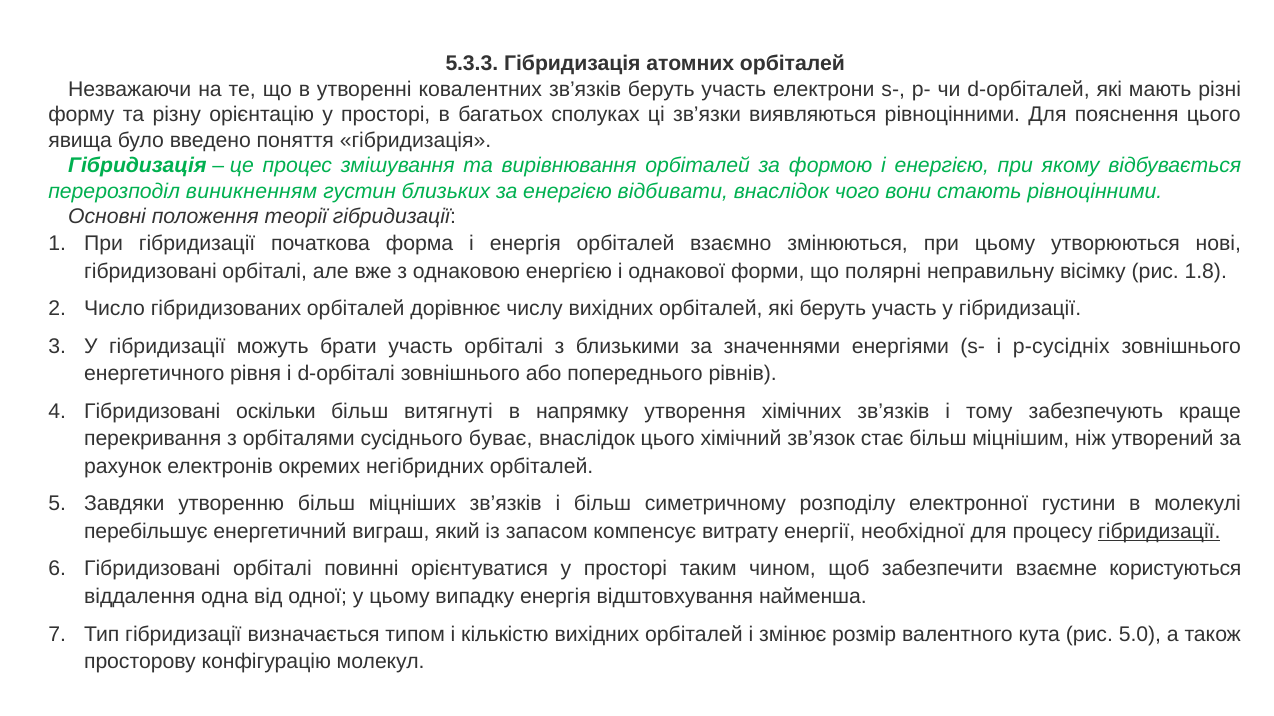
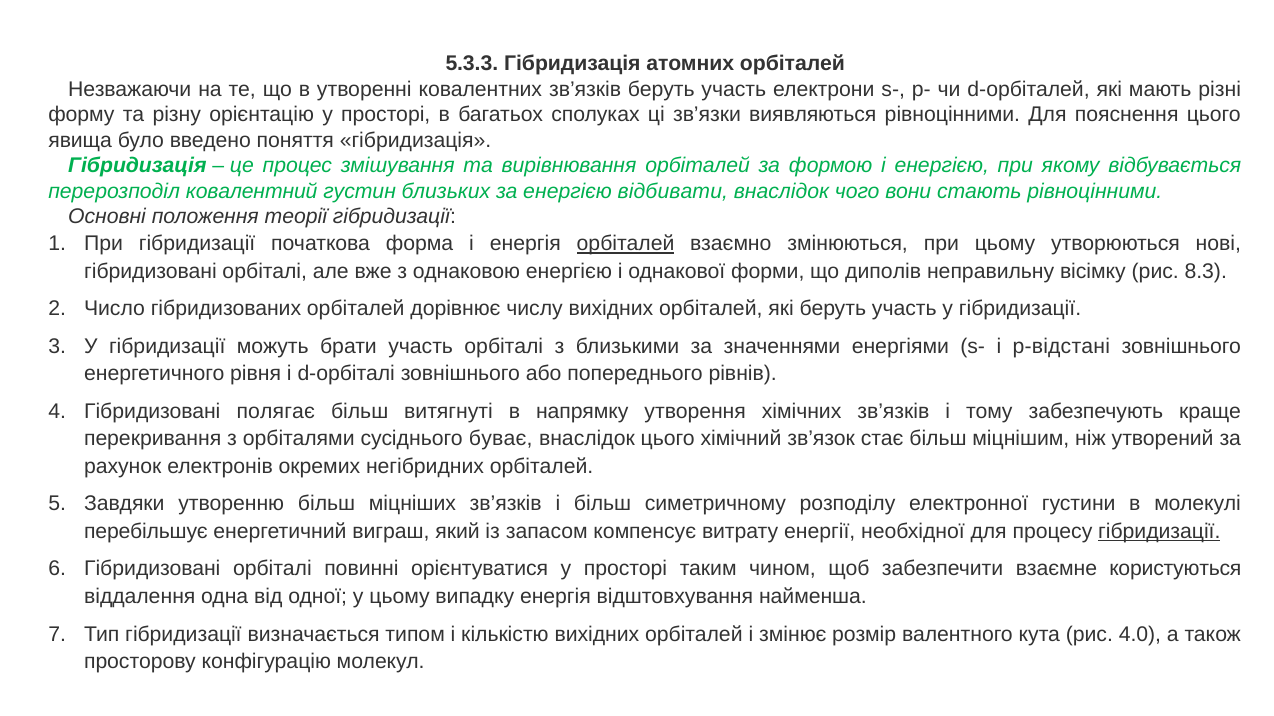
виникненням: виникненням -> ковалентний
орбіталей at (626, 244) underline: none -> present
полярні: полярні -> диполів
1.8: 1.8 -> 8.3
p-сусідніх: p-сусідніх -> p-відстані
оскільки: оскільки -> полягає
5.0: 5.0 -> 4.0
